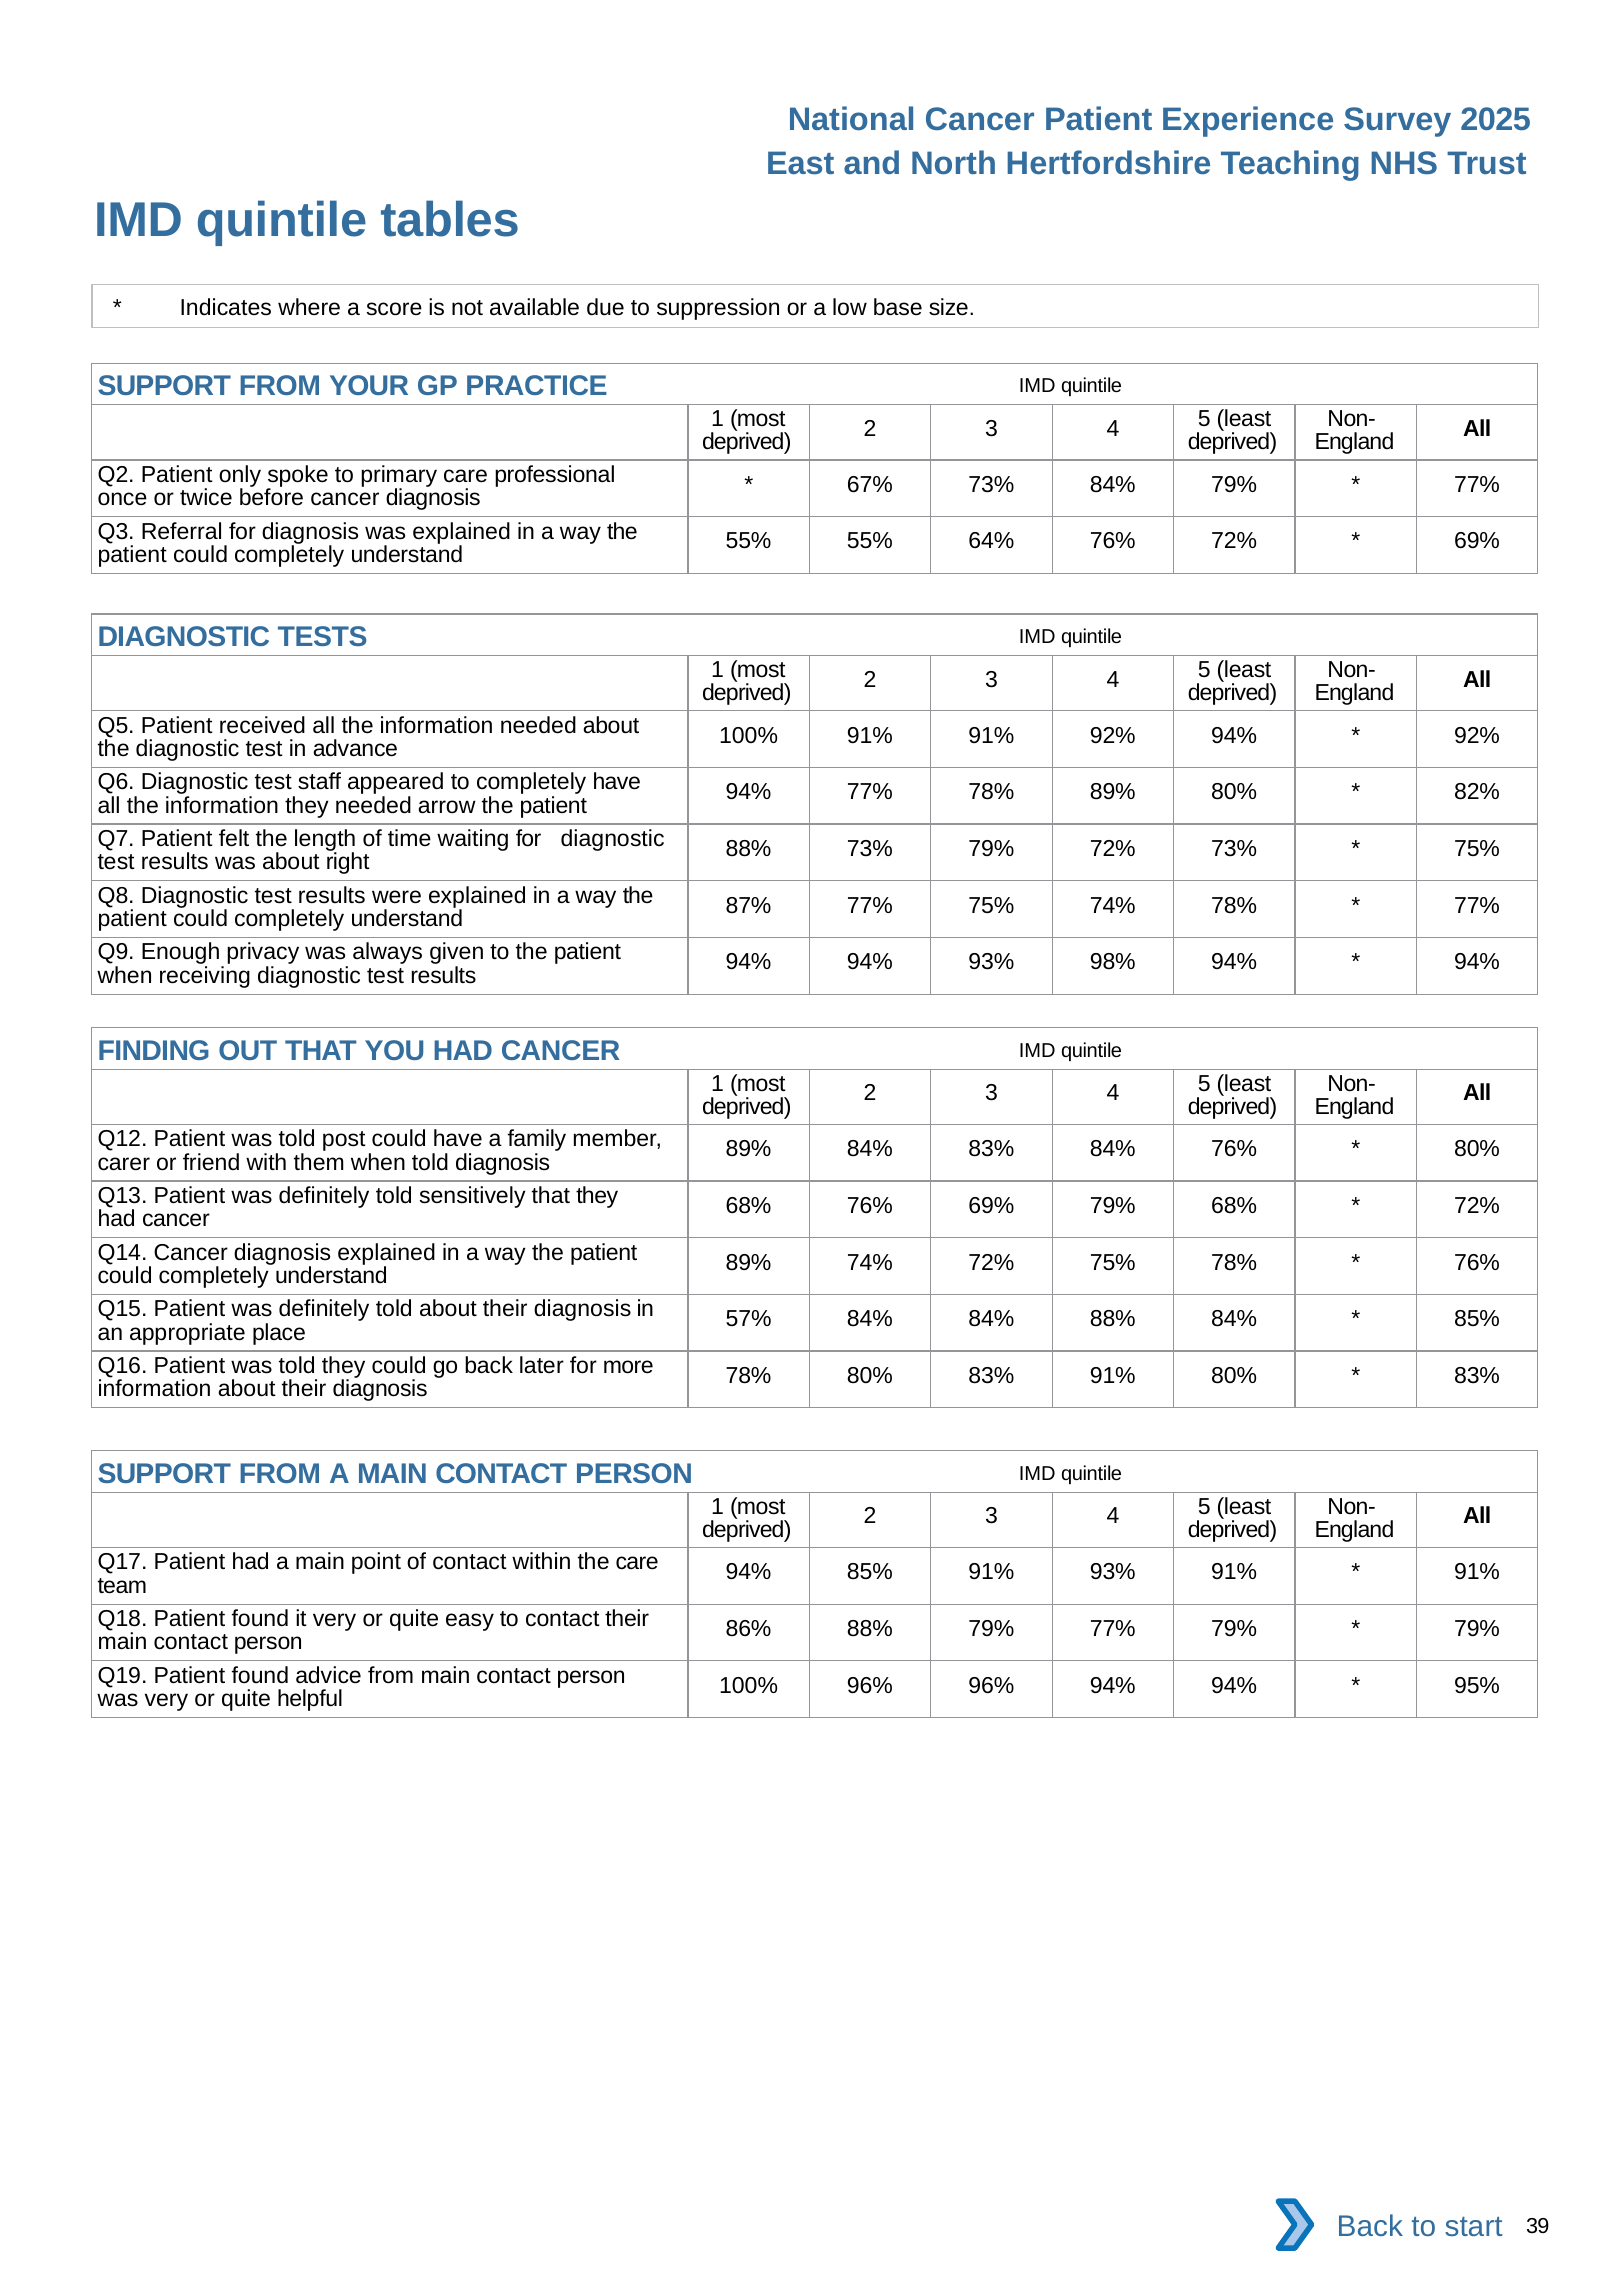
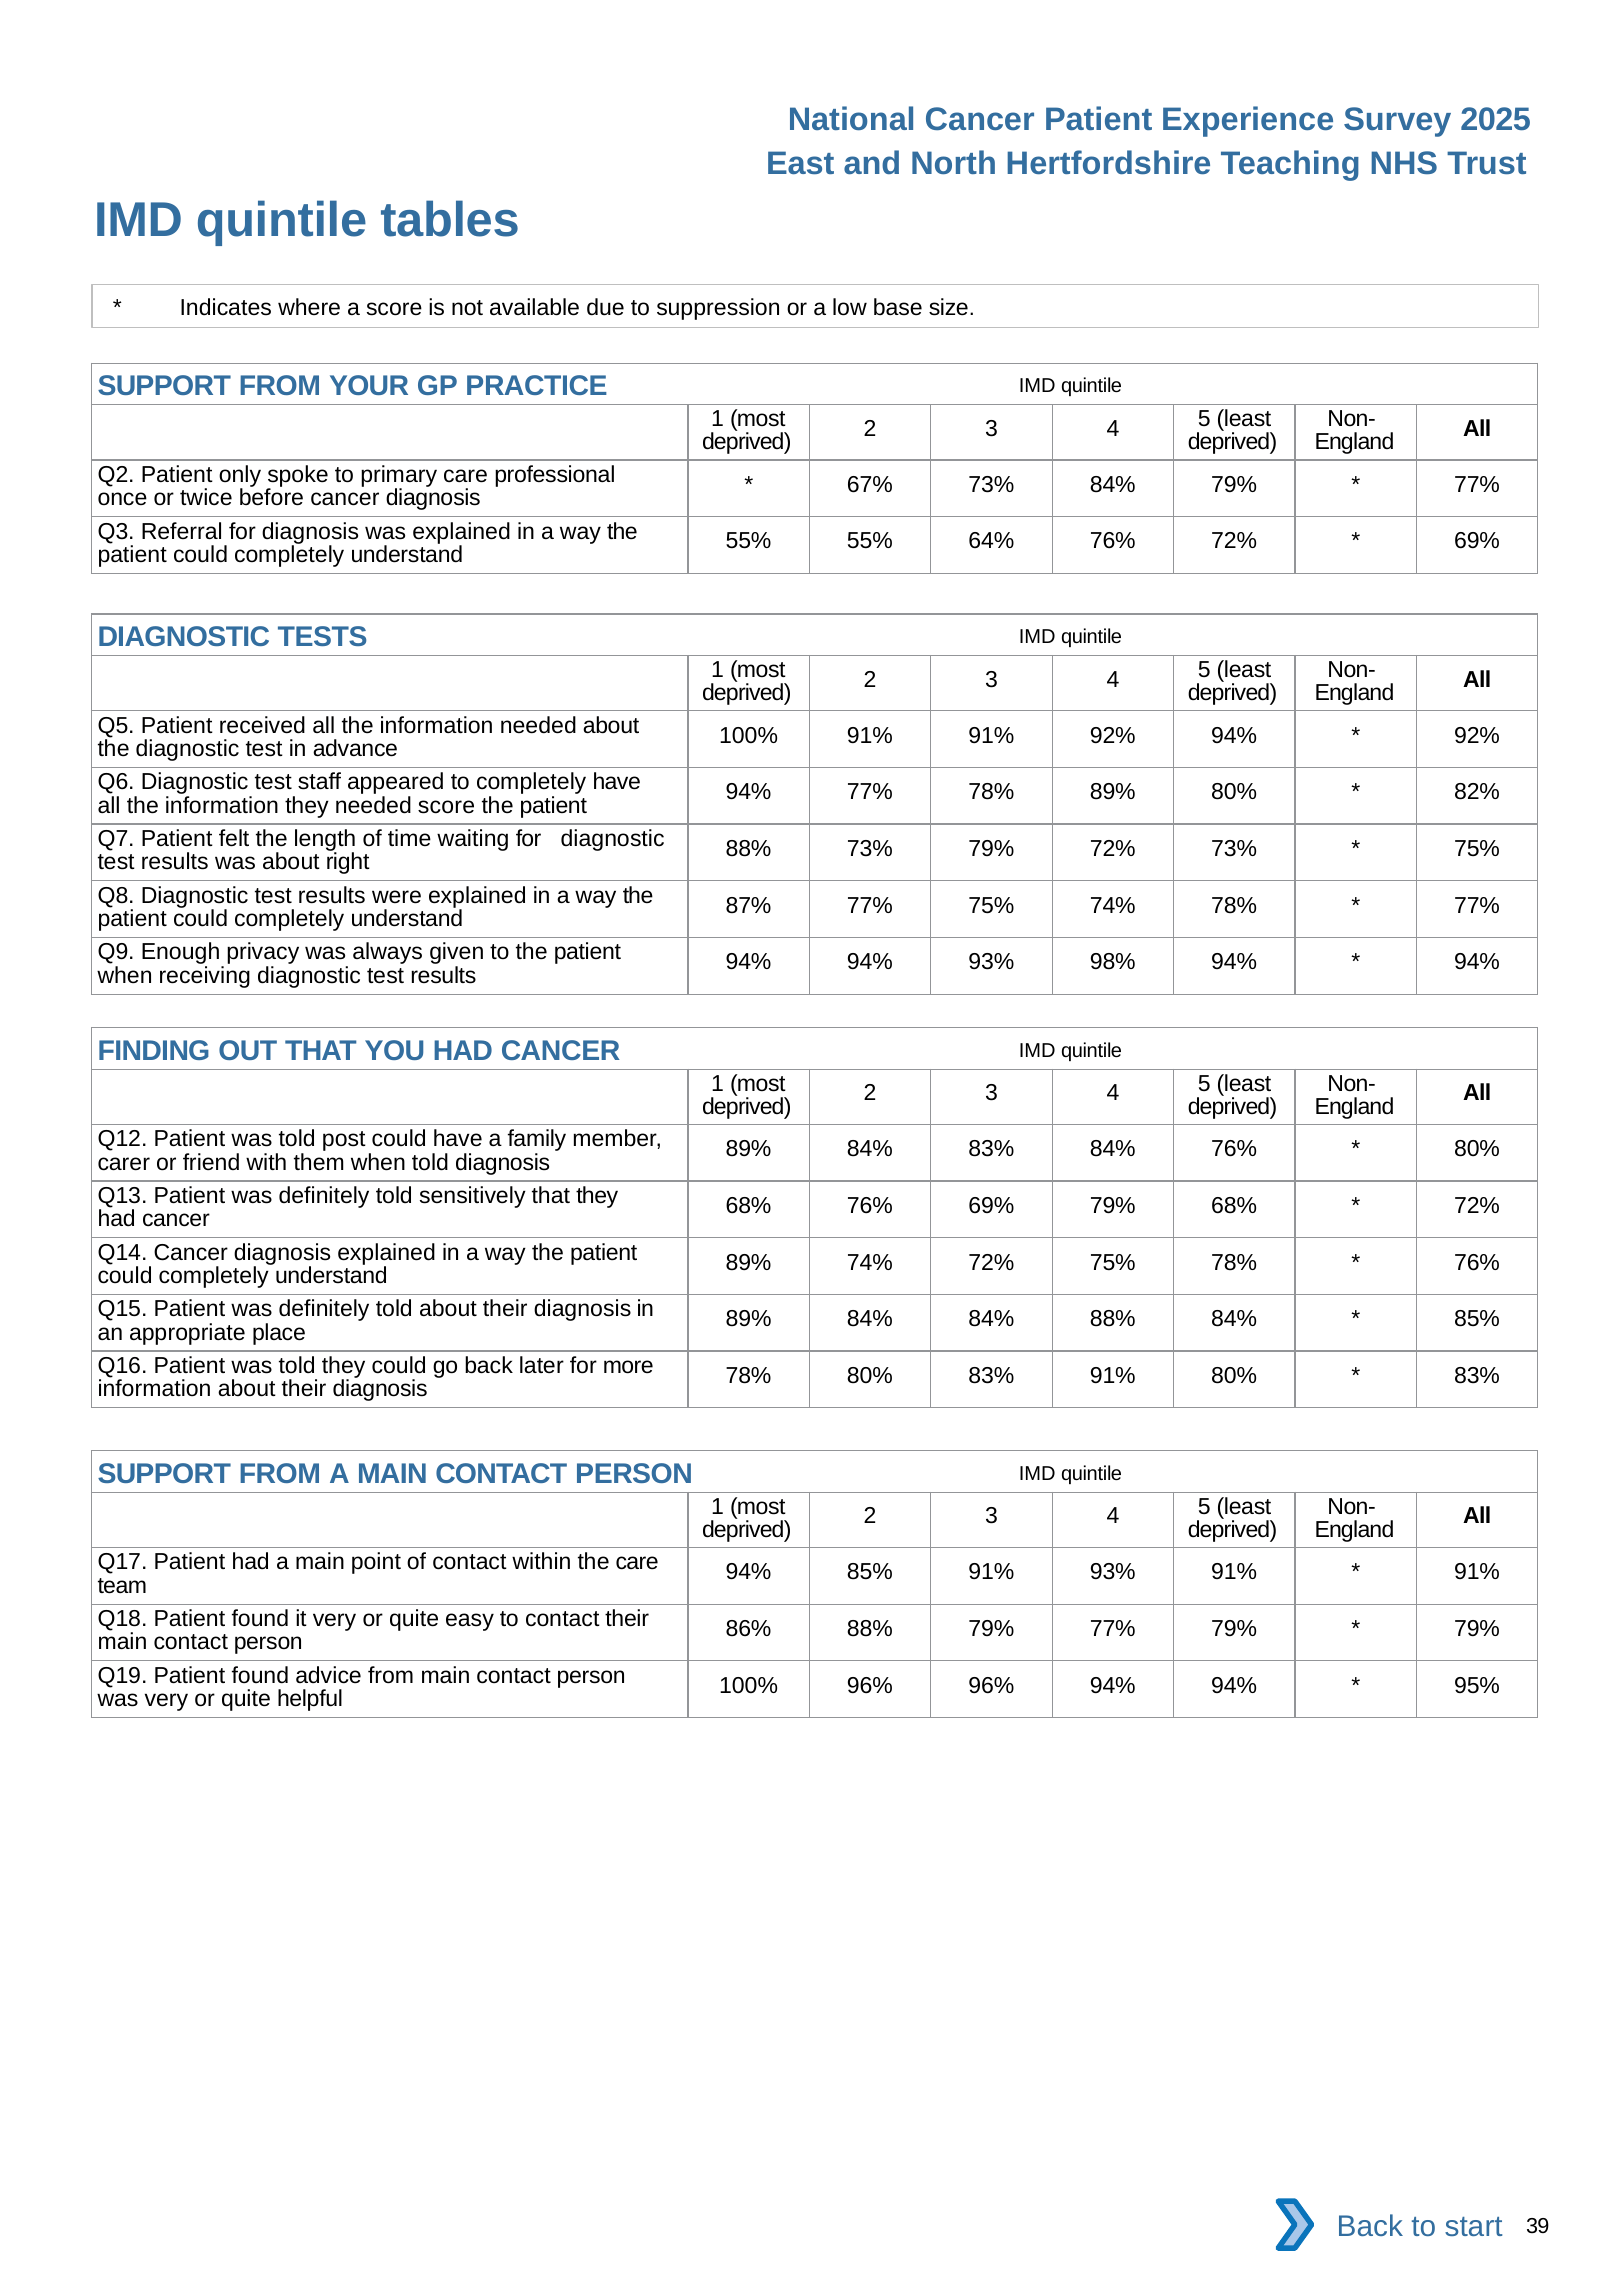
needed arrow: arrow -> score
57% at (749, 1319): 57% -> 89%
